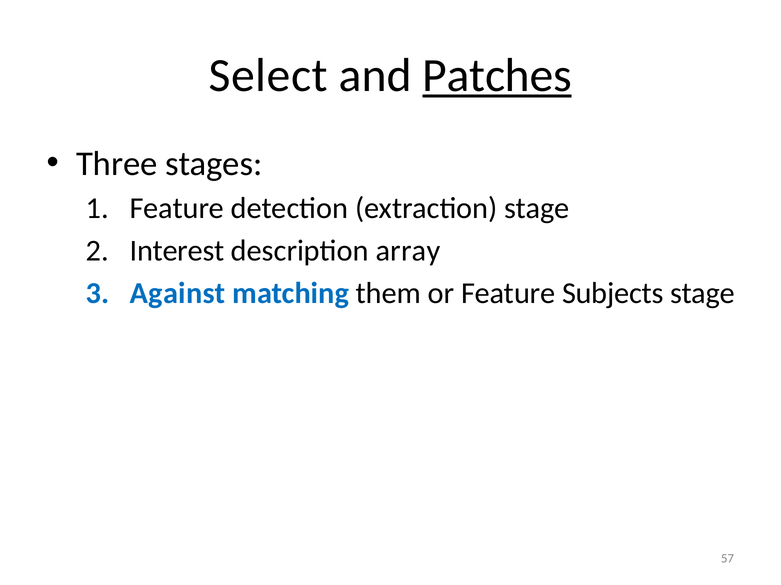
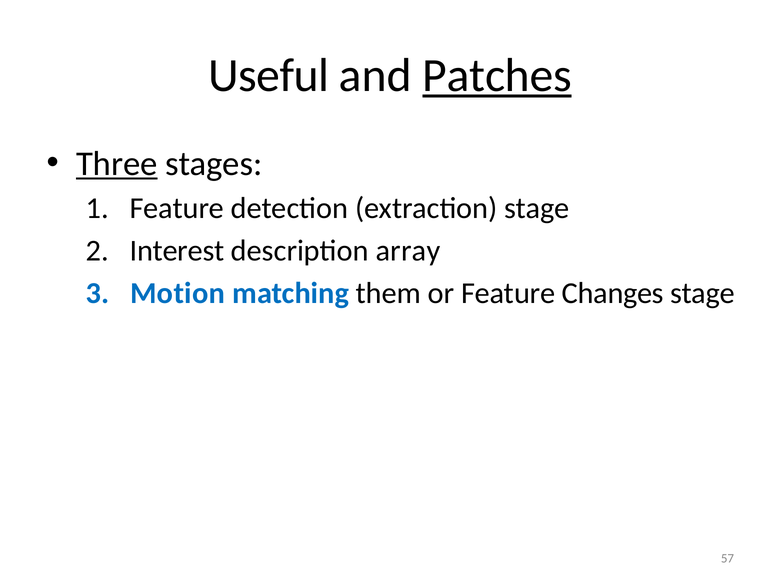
Select: Select -> Useful
Three underline: none -> present
Against: Against -> Motion
Subjects: Subjects -> Changes
